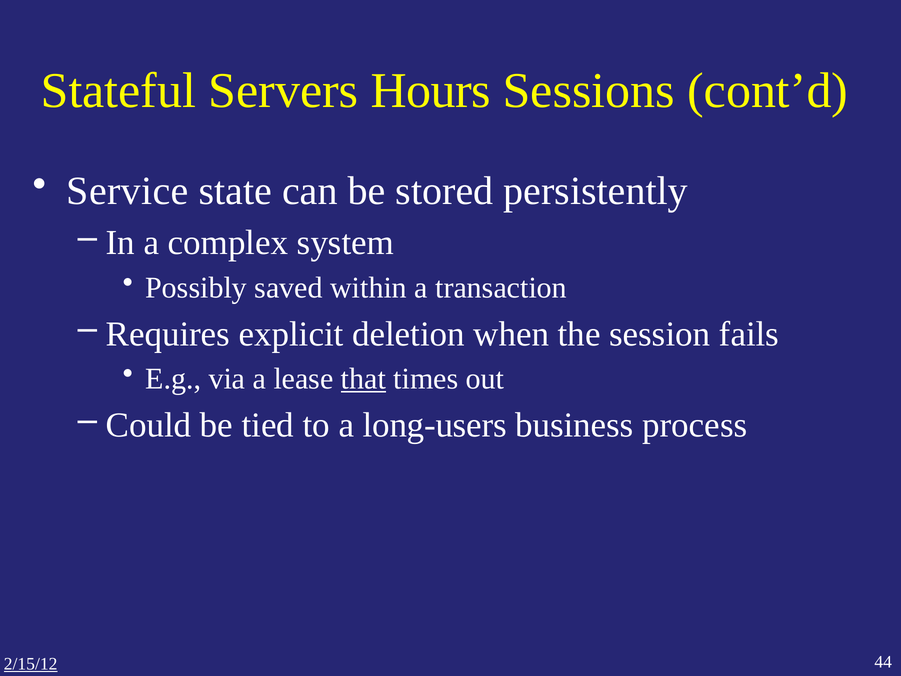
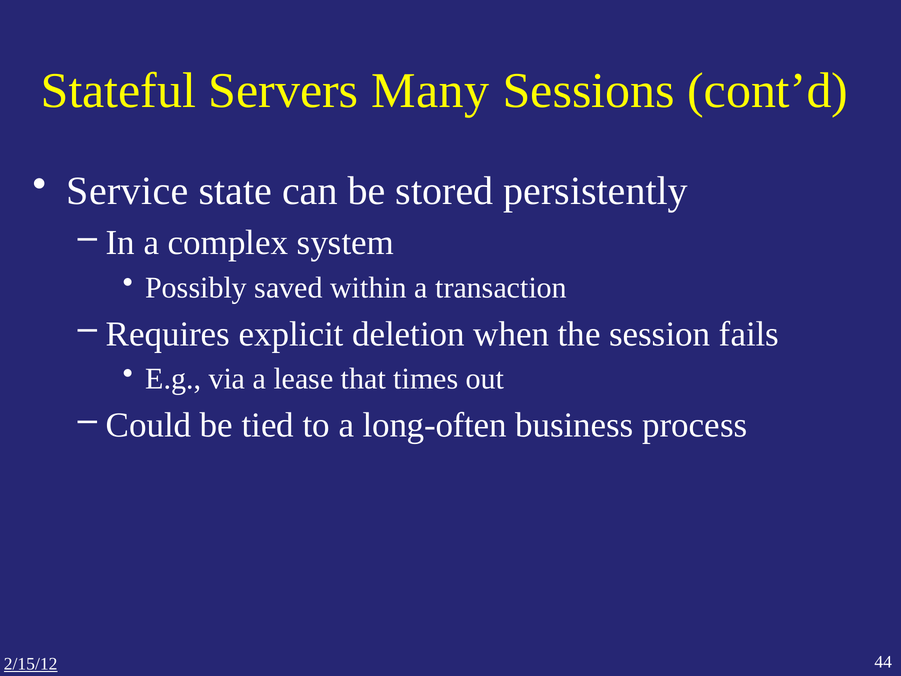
Hours: Hours -> Many
that underline: present -> none
long-users: long-users -> long-often
